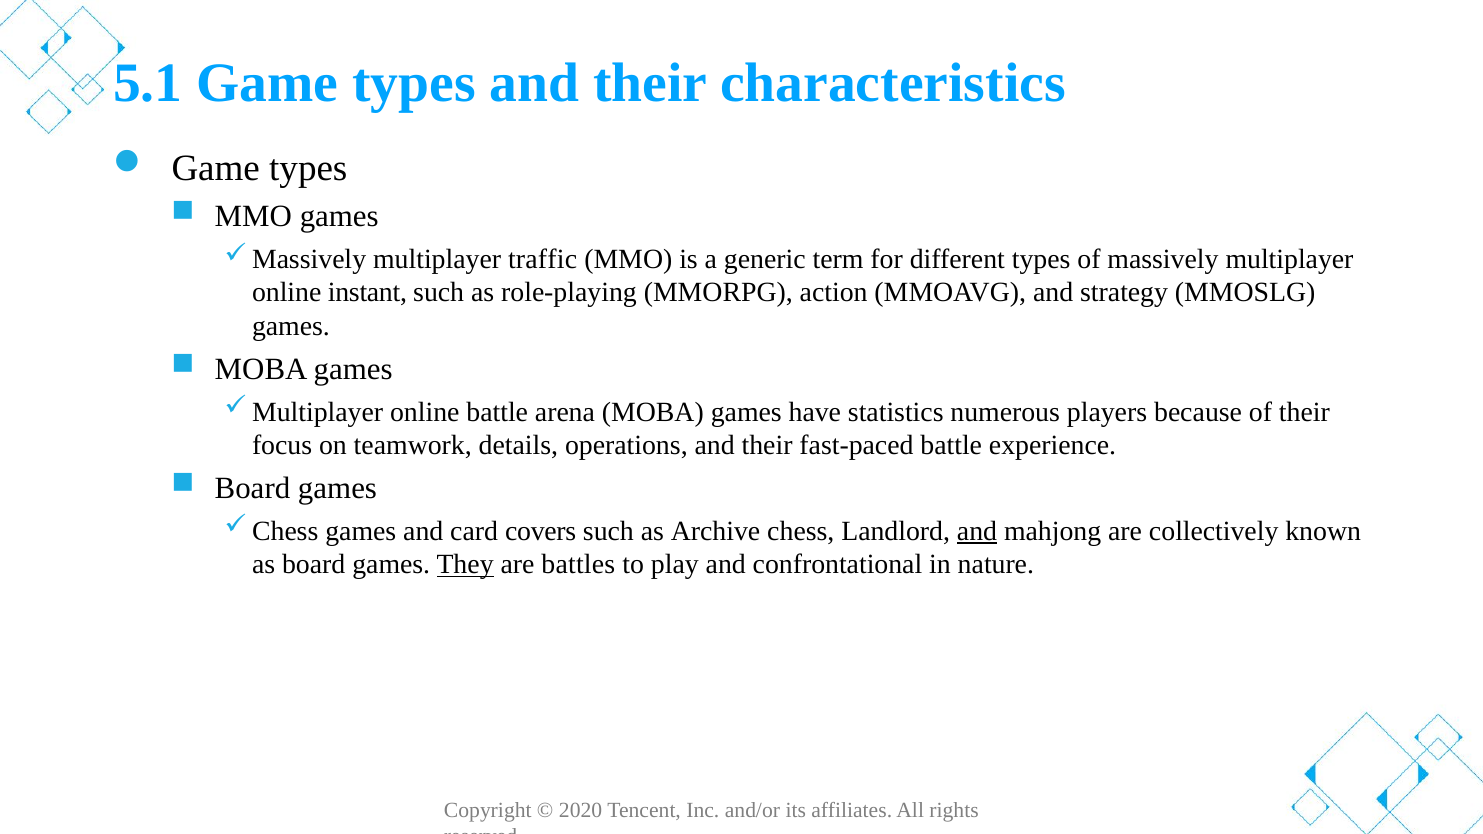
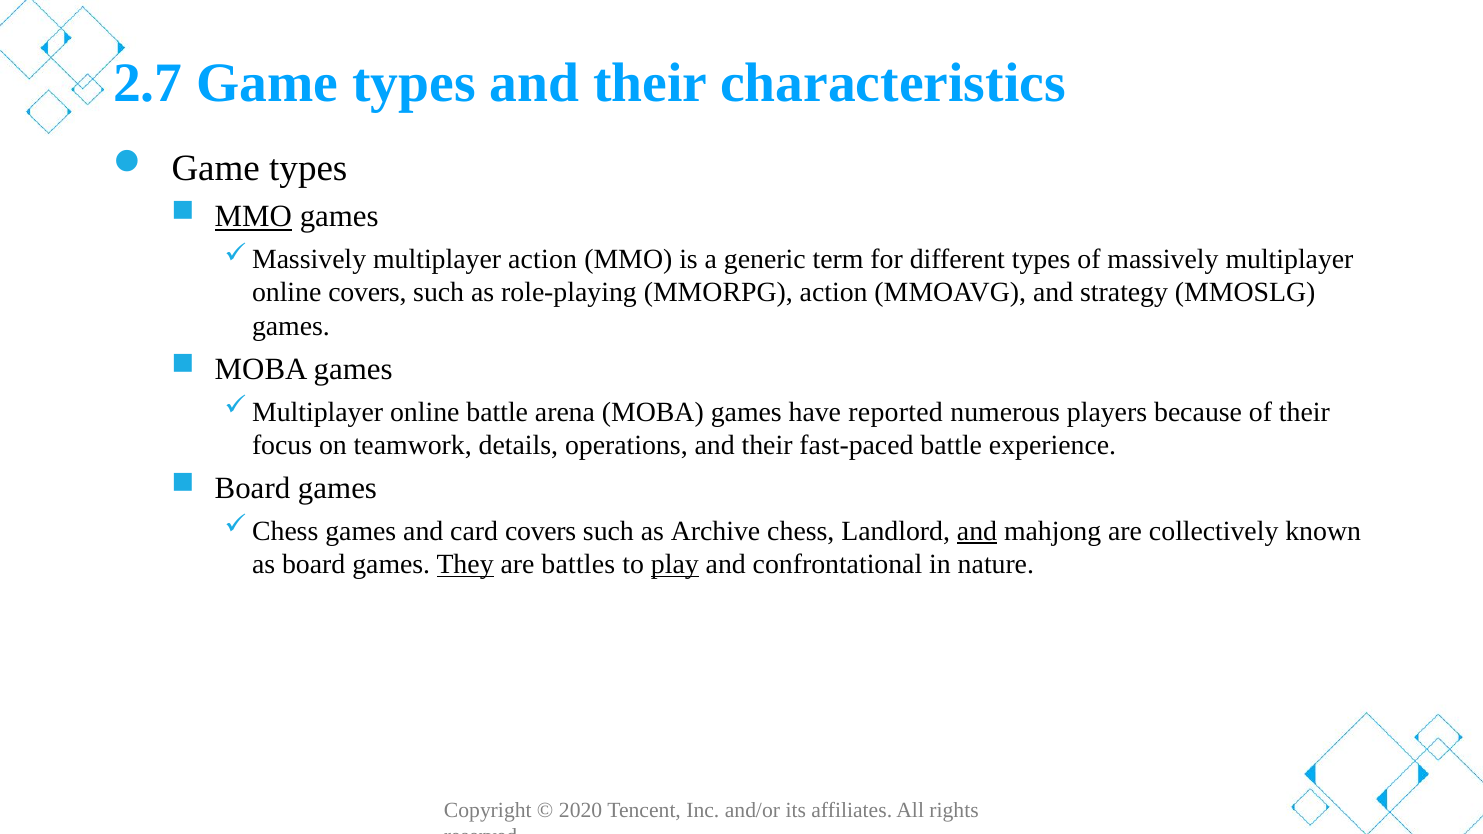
5.1: 5.1 -> 2.7
MMO at (253, 217) underline: none -> present
multiplayer traffic: traffic -> action
online instant: instant -> covers
statistics: statistics -> reported
play underline: none -> present
